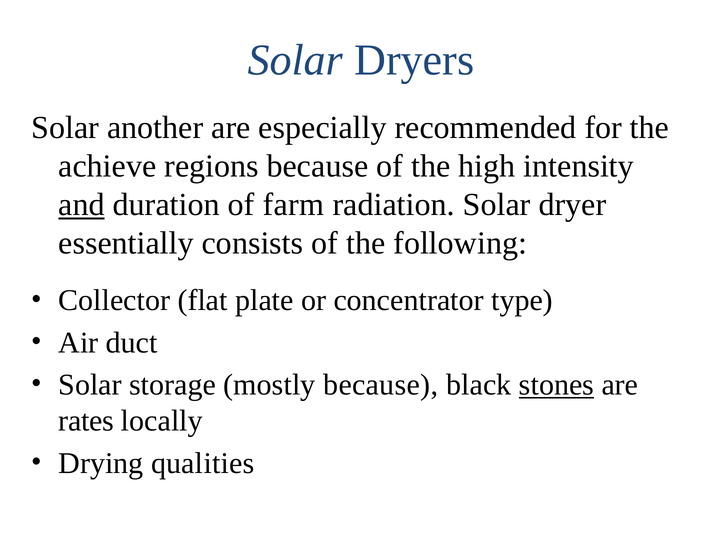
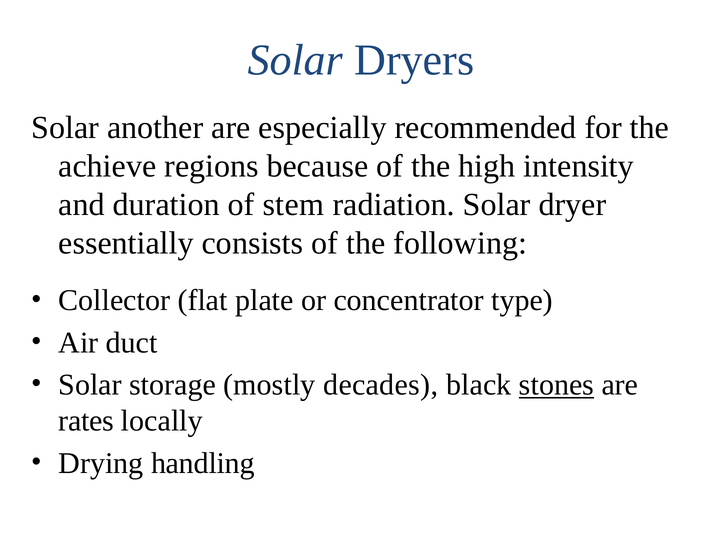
and underline: present -> none
farm: farm -> stem
mostly because: because -> decades
qualities: qualities -> handling
